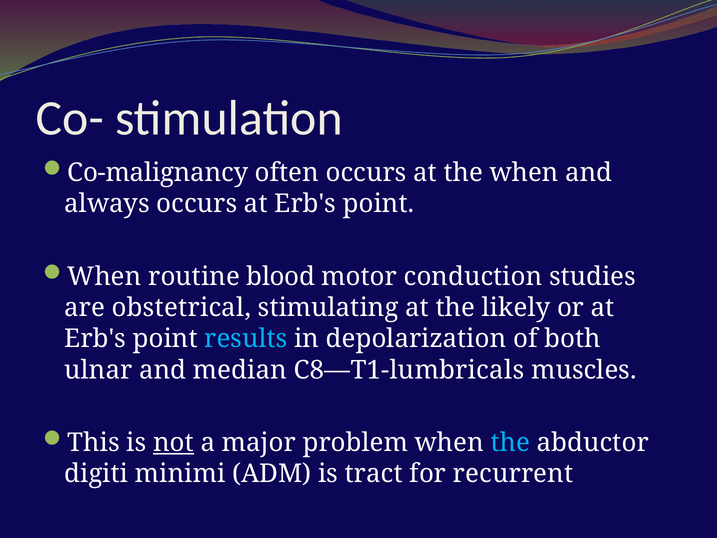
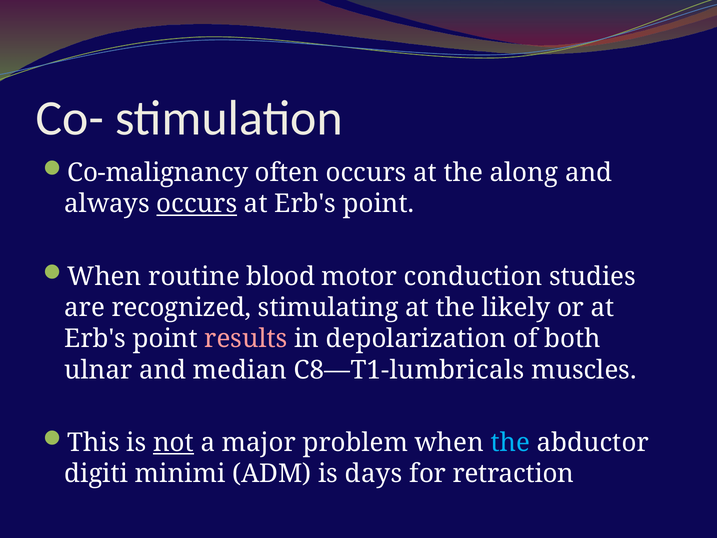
the when: when -> along
occurs at (197, 204) underline: none -> present
obstetrical: obstetrical -> recognized
results colour: light blue -> pink
tract: tract -> days
recurrent: recurrent -> retraction
